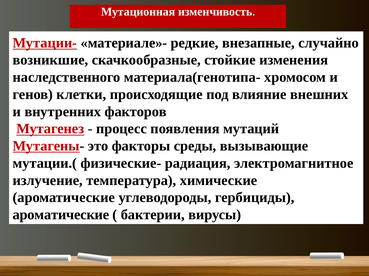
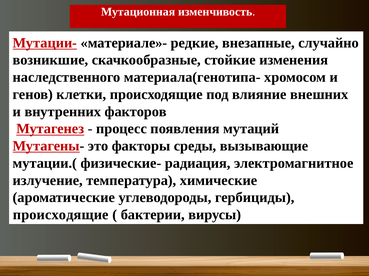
ароматические at (61, 215): ароматические -> происходящие
